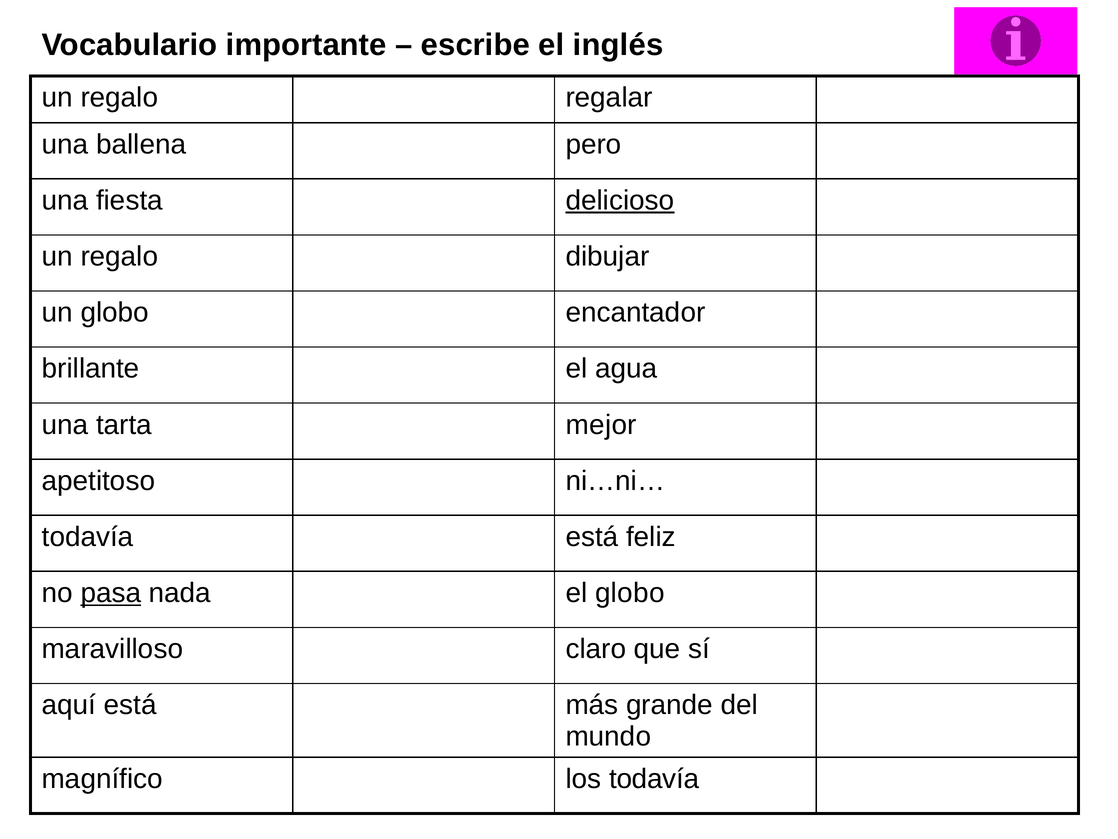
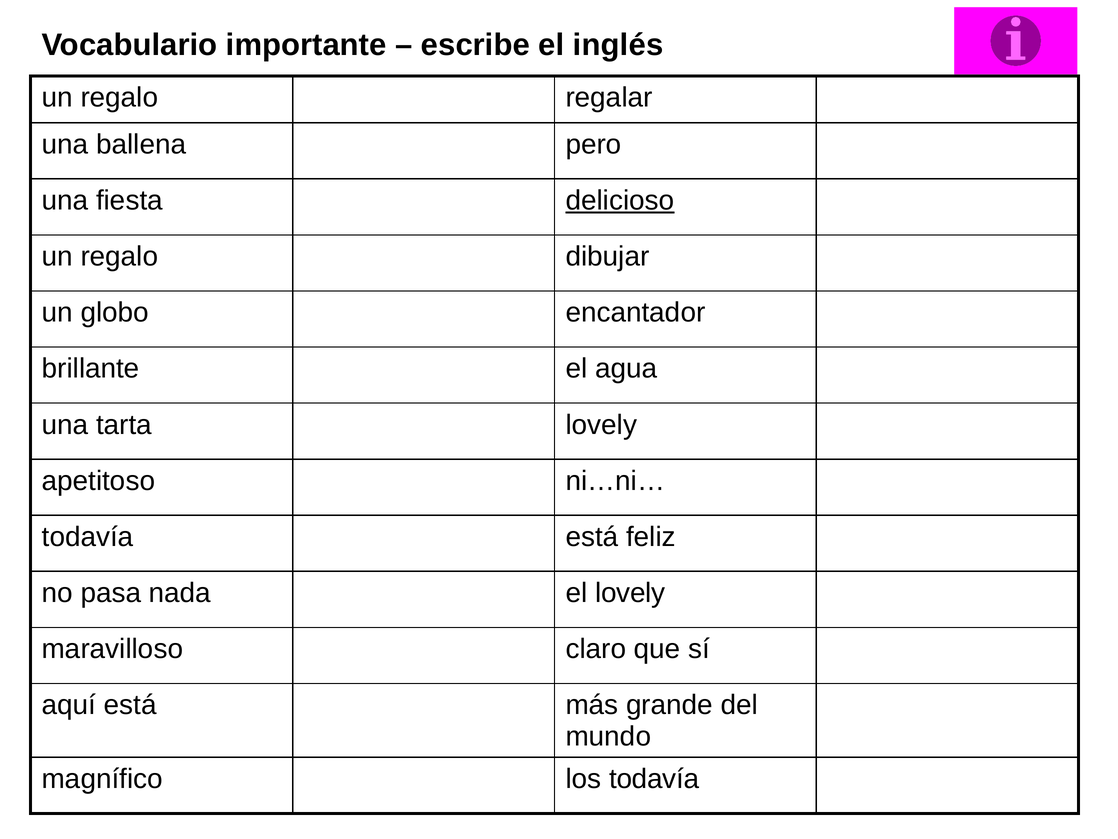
tarta mejor: mejor -> lovely
pasa underline: present -> none
el globo: globo -> lovely
